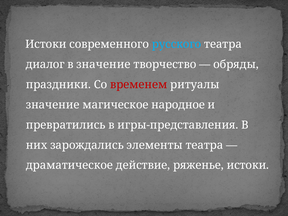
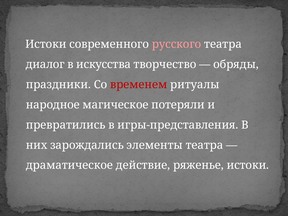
русского colour: light blue -> pink
в значение: значение -> искусства
значение at (53, 105): значение -> народное
народное: народное -> потеряли
